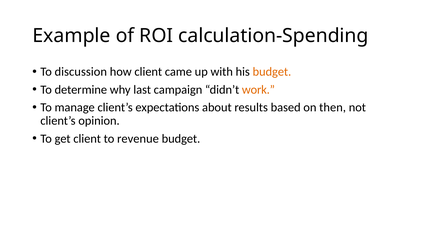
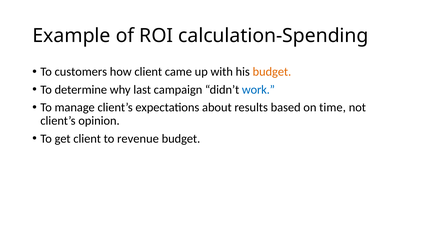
discussion: discussion -> customers
work colour: orange -> blue
then: then -> time
